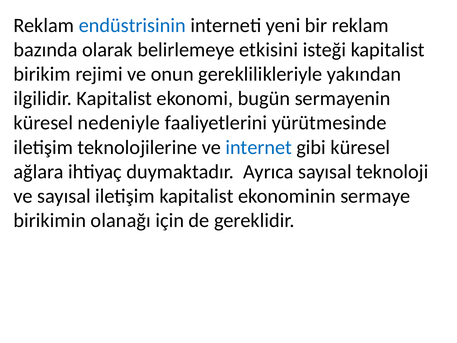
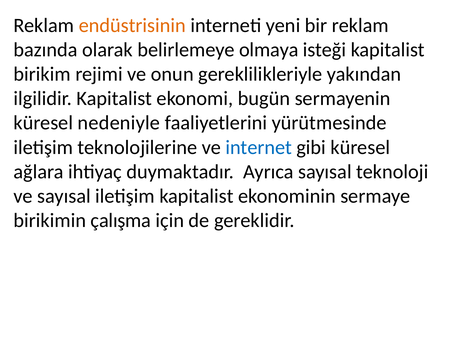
endüstrisinin colour: blue -> orange
etkisini: etkisini -> olmaya
olanağı: olanağı -> çalışma
